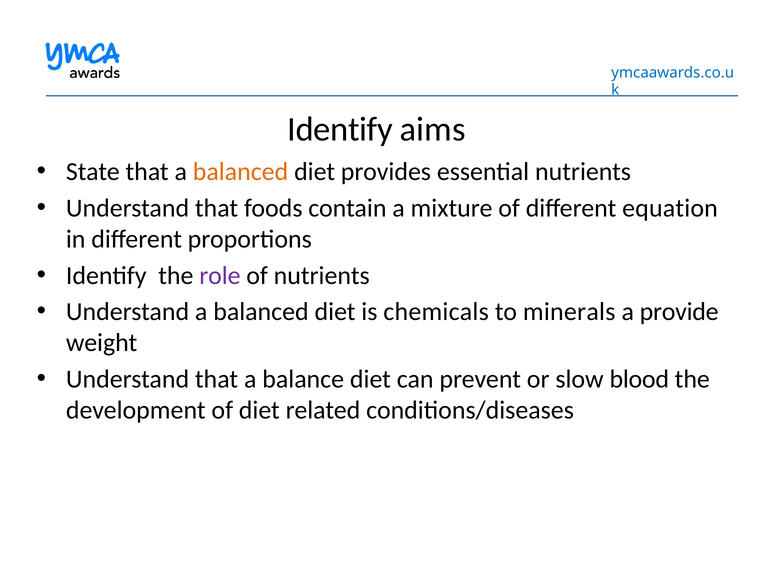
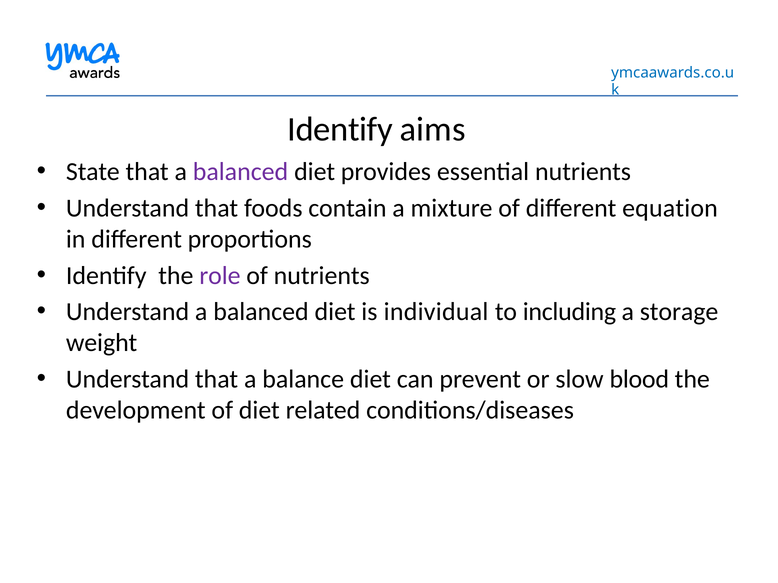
balanced at (241, 172) colour: orange -> purple
chemicals: chemicals -> individual
minerals: minerals -> including
provide: provide -> storage
